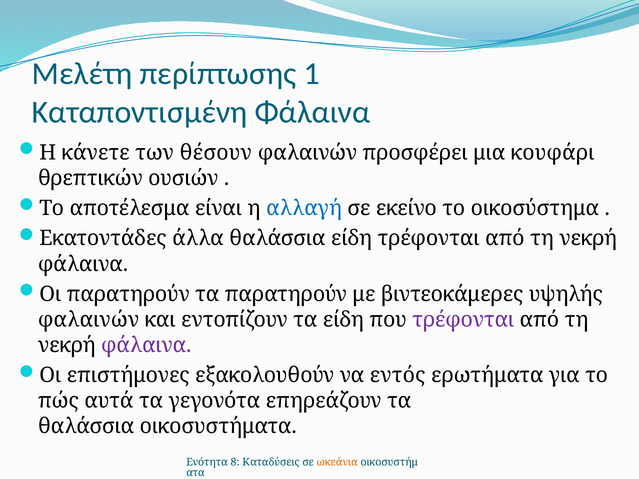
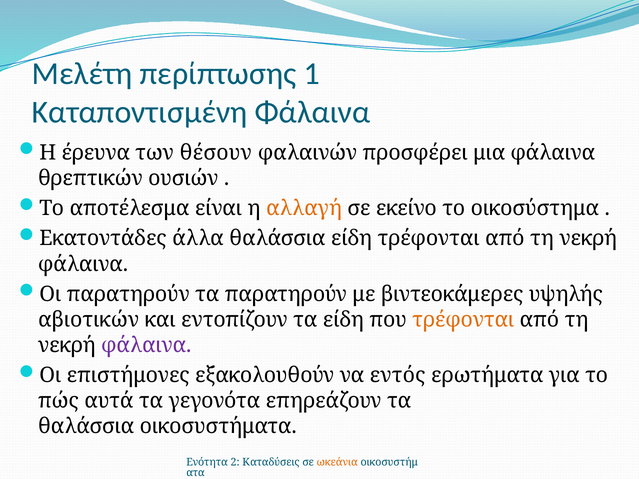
κάνετε: κάνετε -> έρευνα
μια κουφάρι: κουφάρι -> φάλαινα
αλλαγή colour: blue -> orange
φαλαινών at (89, 320): φαλαινών -> αβιοτικών
τρέφονται at (463, 320) colour: purple -> orange
8: 8 -> 2
